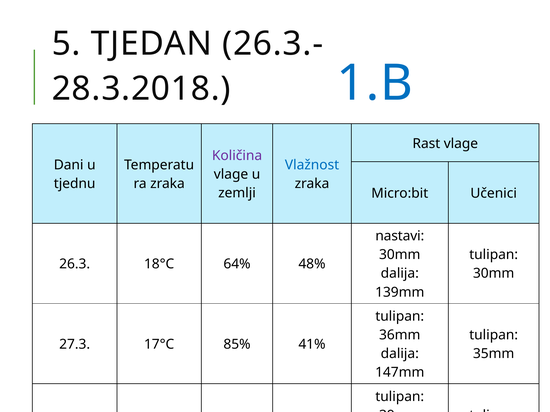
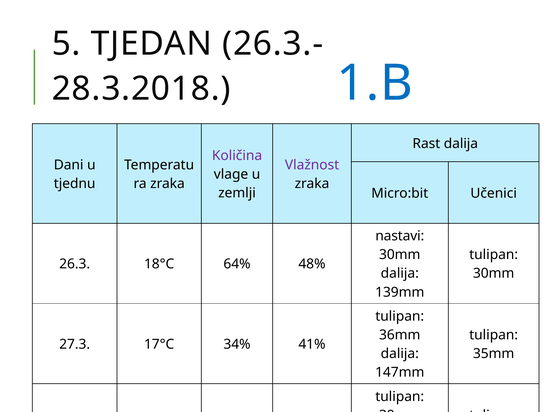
Rast vlage: vlage -> dalija
Vlažnost colour: blue -> purple
85%: 85% -> 34%
